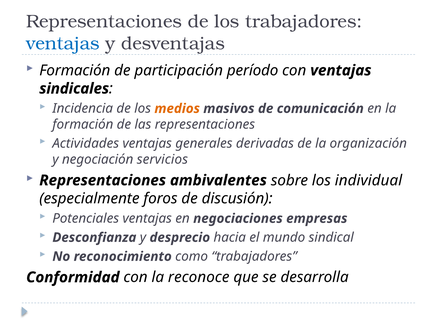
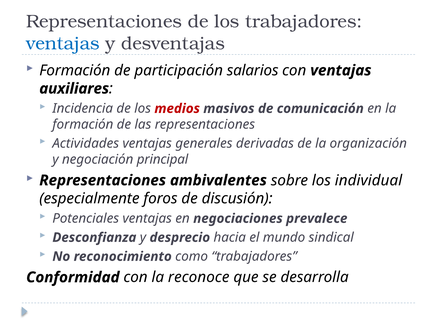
período: período -> salarios
sindicales: sindicales -> auxiliares
medios colour: orange -> red
servicios: servicios -> principal
empresas: empresas -> prevalece
